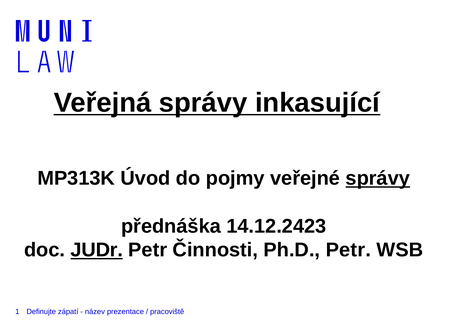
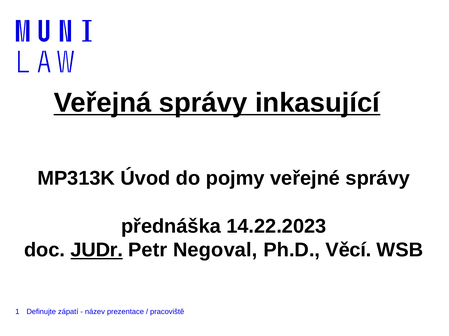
správy at (378, 179) underline: present -> none
14.12.2423: 14.12.2423 -> 14.22.2023
Činnosti: Činnosti -> Negoval
Ph.D Petr: Petr -> Věcí
